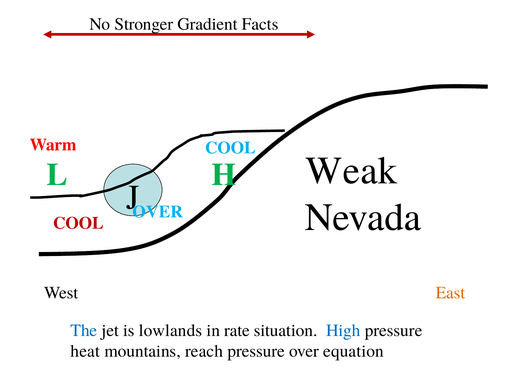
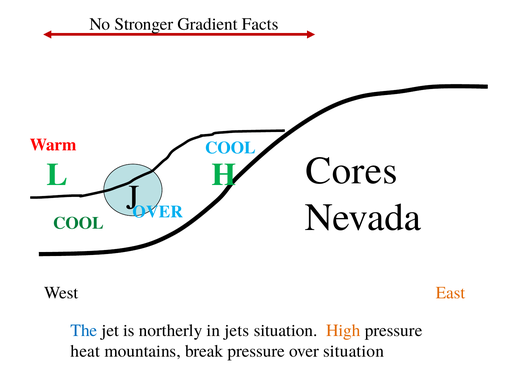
Weak: Weak -> Cores
COOL at (78, 224) colour: red -> green
lowlands: lowlands -> northerly
rate: rate -> jets
High colour: blue -> orange
reach: reach -> break
over equation: equation -> situation
